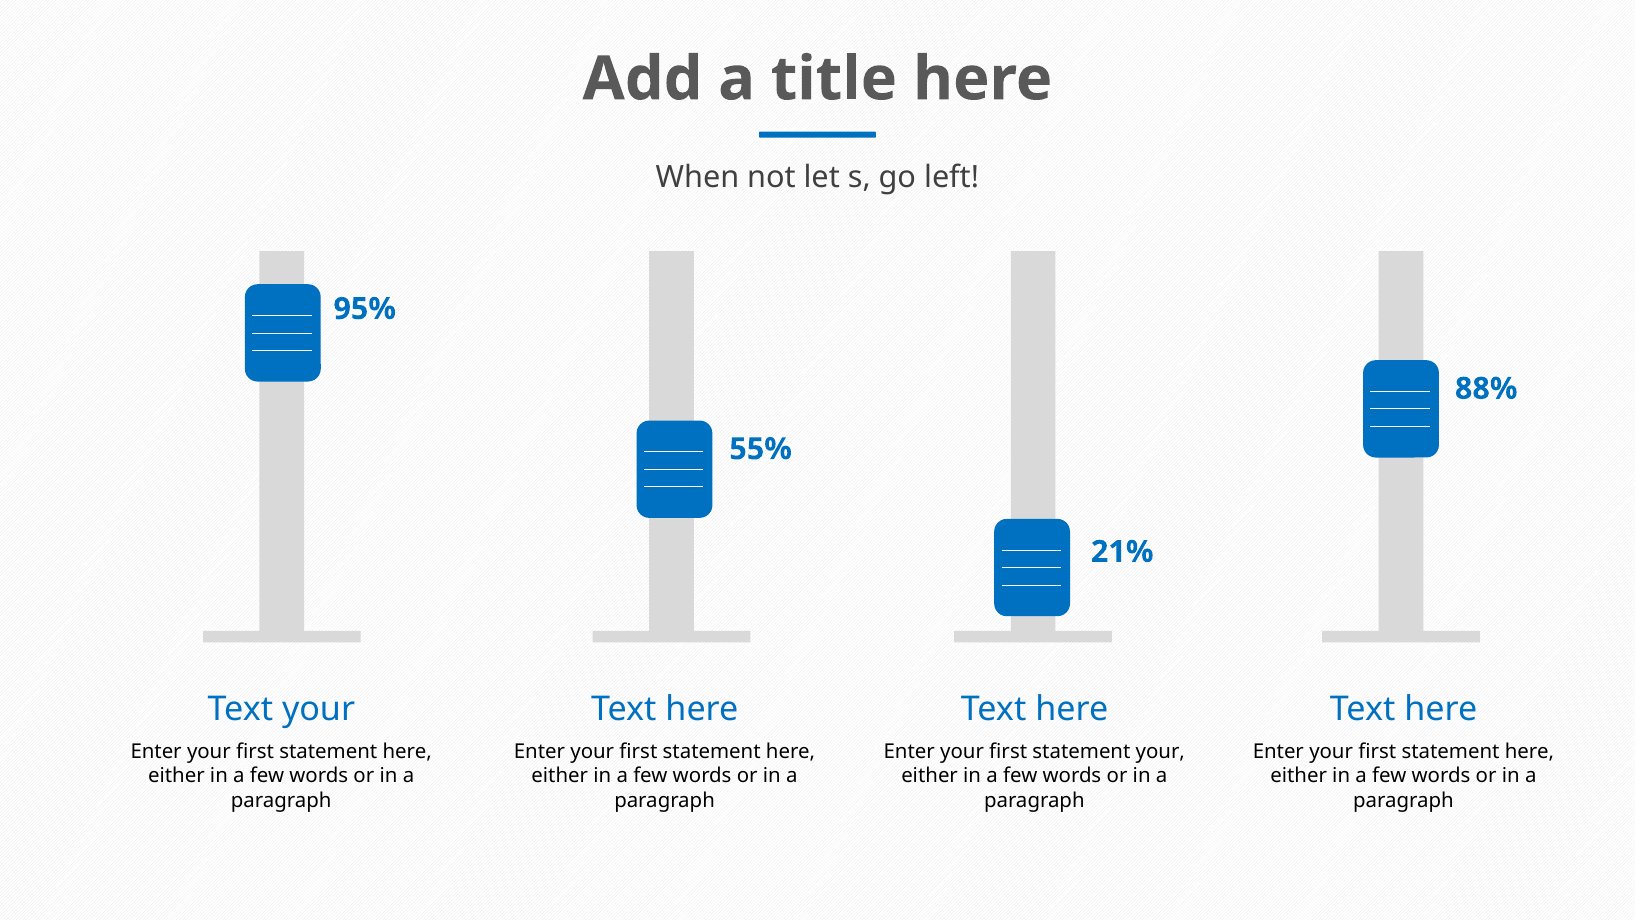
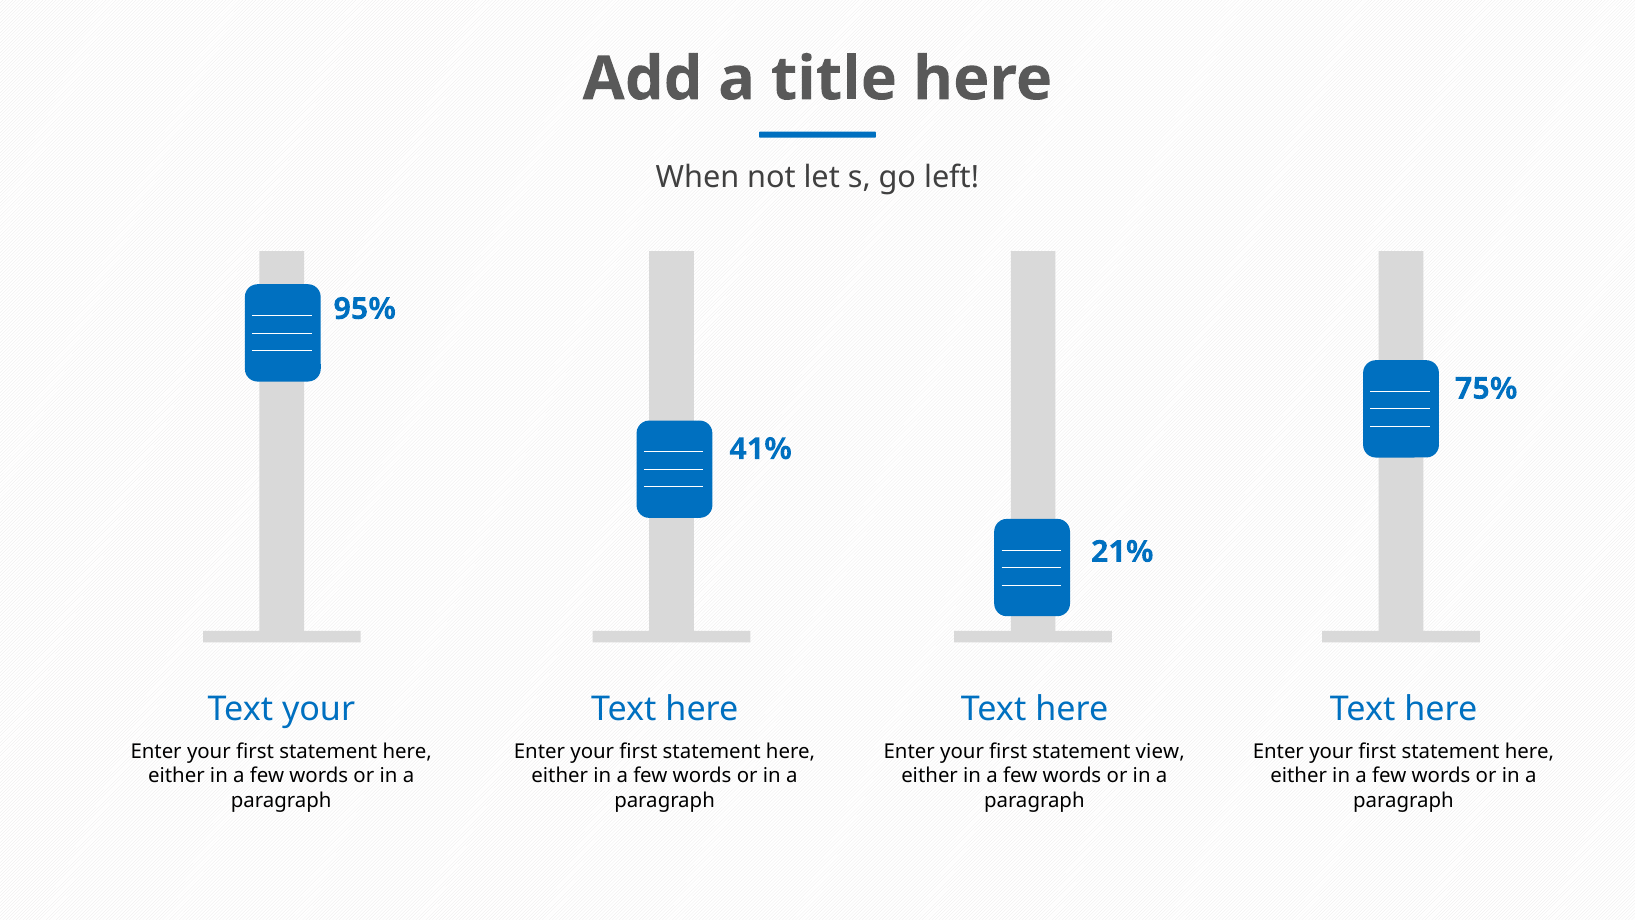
88%: 88% -> 75%
55%: 55% -> 41%
statement your: your -> view
